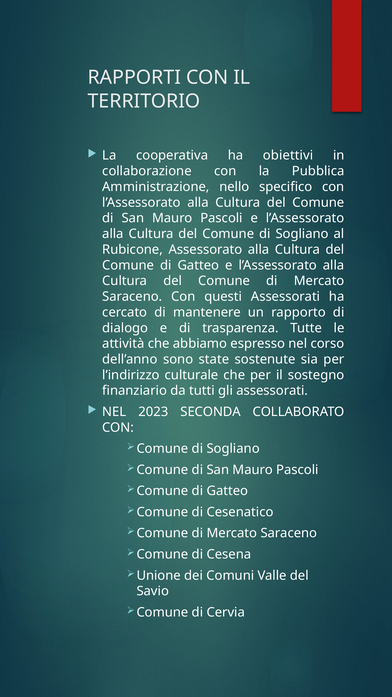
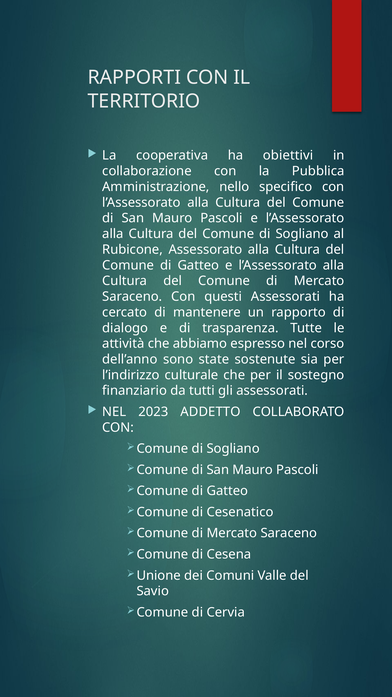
SECONDA: SECONDA -> ADDETTO
